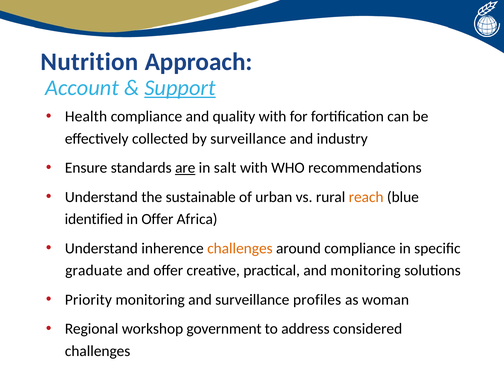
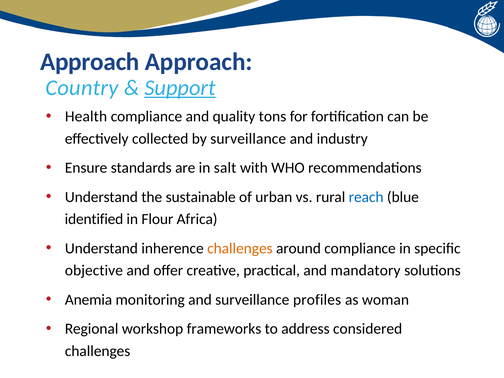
Nutrition at (89, 62): Nutrition -> Approach
Account: Account -> Country
quality with: with -> tons
are underline: present -> none
reach colour: orange -> blue
in Offer: Offer -> Flour
graduate: graduate -> objective
and monitoring: monitoring -> mandatory
Priority: Priority -> Anemia
government: government -> frameworks
